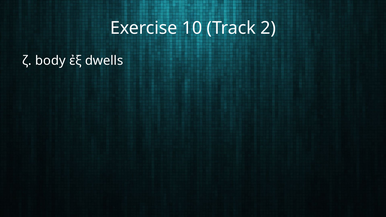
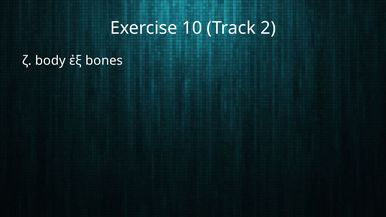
dwells: dwells -> bones
